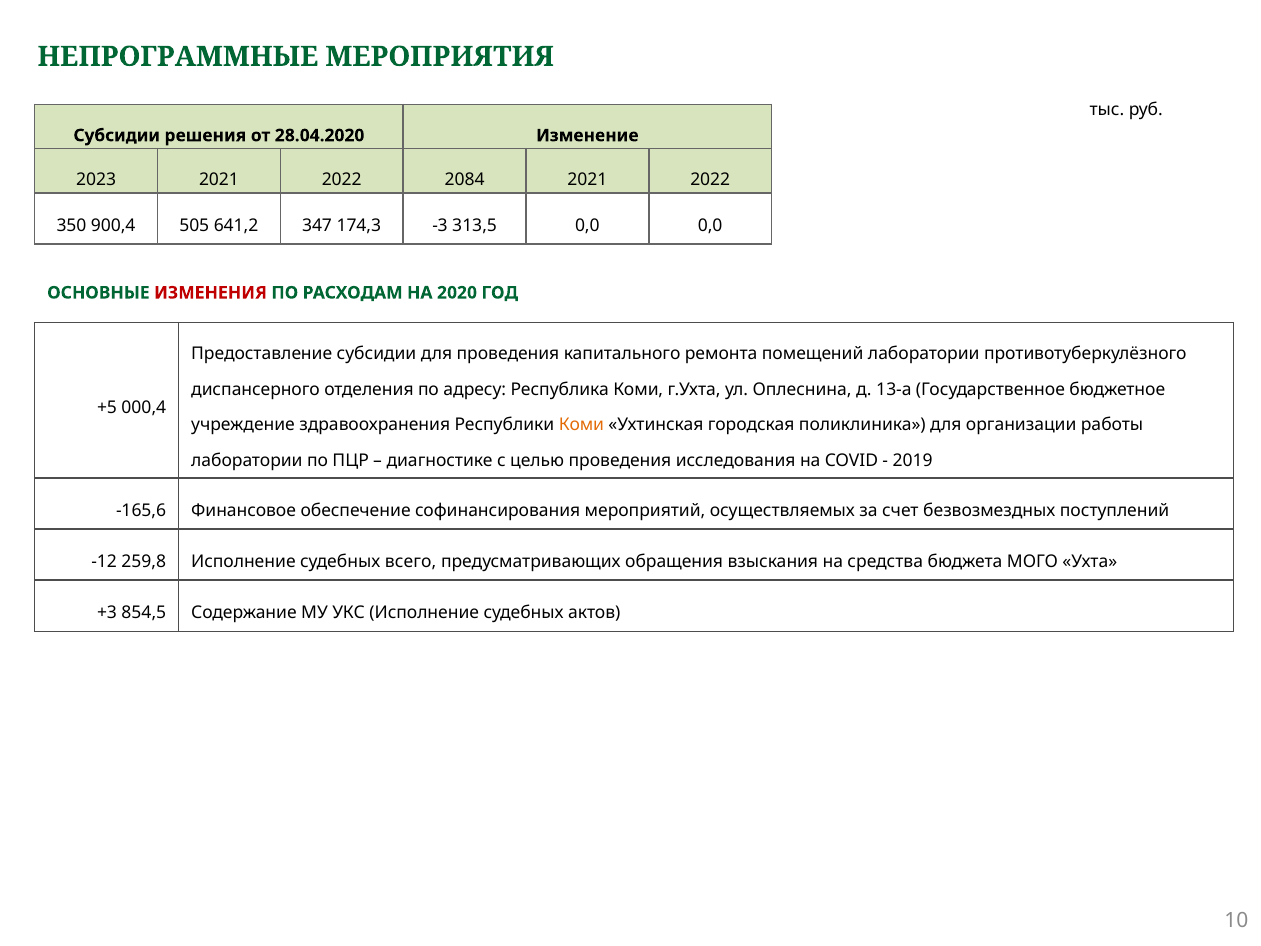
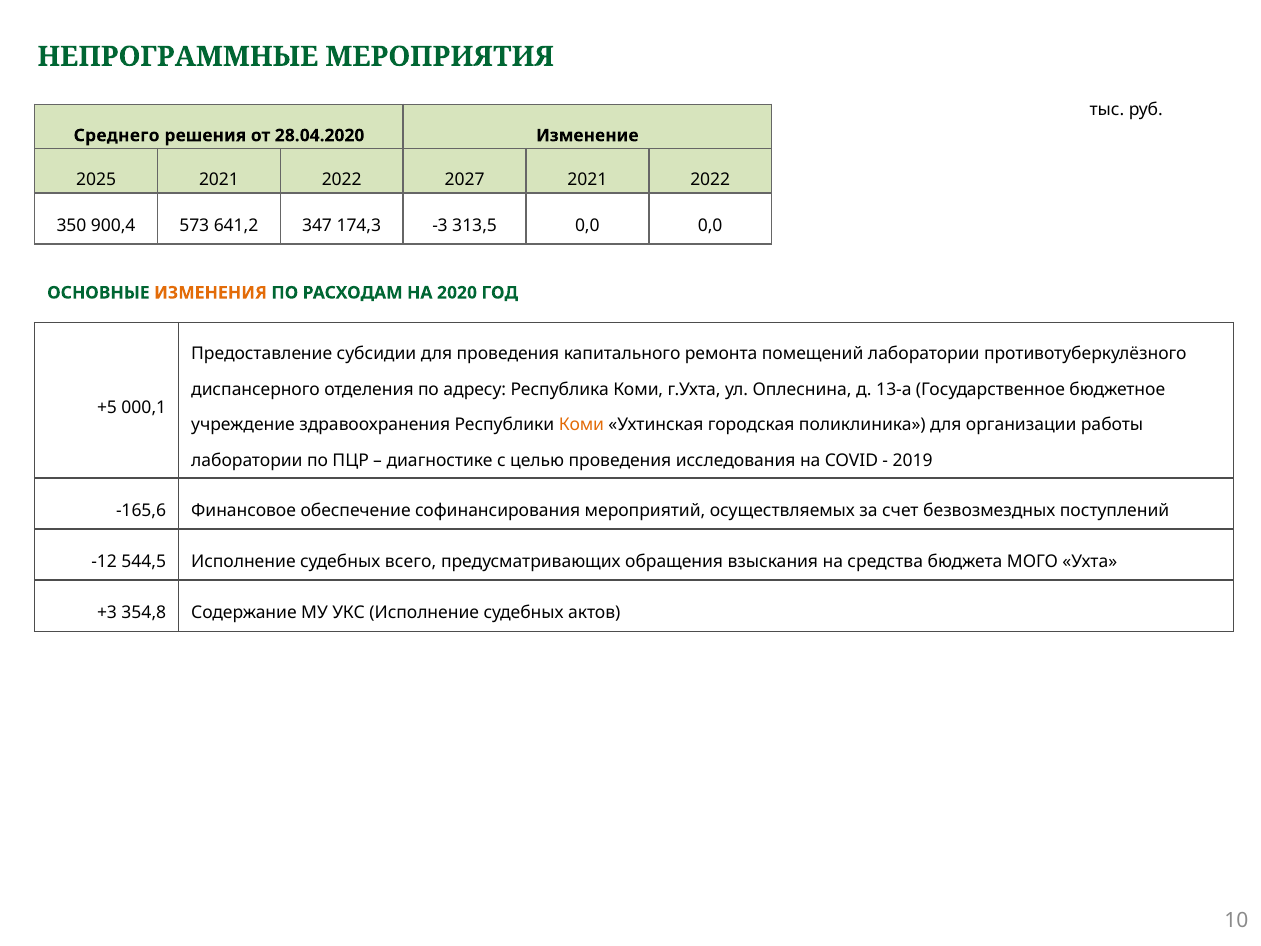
Субсидии at (117, 135): Субсидии -> Среднего
2023: 2023 -> 2025
2084: 2084 -> 2027
505: 505 -> 573
ИЗМЕНЕНИЯ colour: red -> orange
000,4: 000,4 -> 000,1
259,8: 259,8 -> 544,5
854,5: 854,5 -> 354,8
